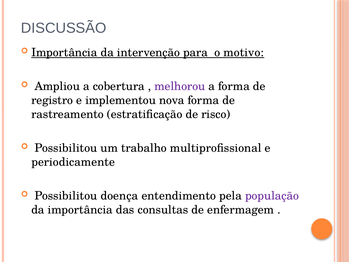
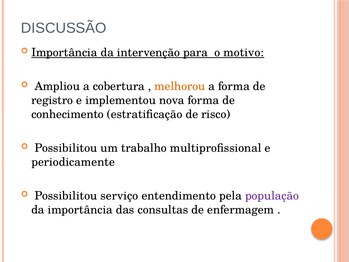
melhorou colour: purple -> orange
rastreamento: rastreamento -> conhecimento
doença: doença -> serviço
